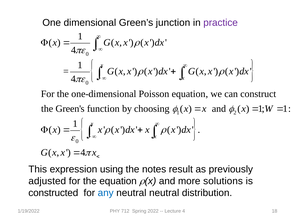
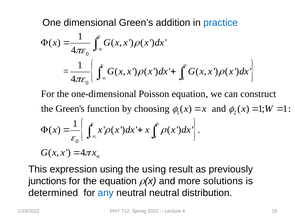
junction: junction -> addition
practice colour: purple -> blue
the notes: notes -> using
adjusted: adjusted -> junctions
constructed: constructed -> determined
